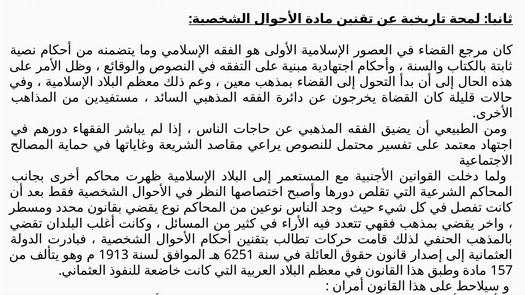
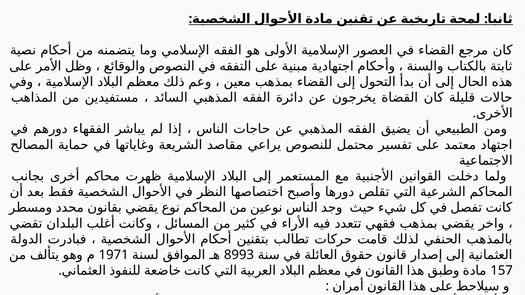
1913: 1913 -> 1971
6251: 6251 -> 8993
